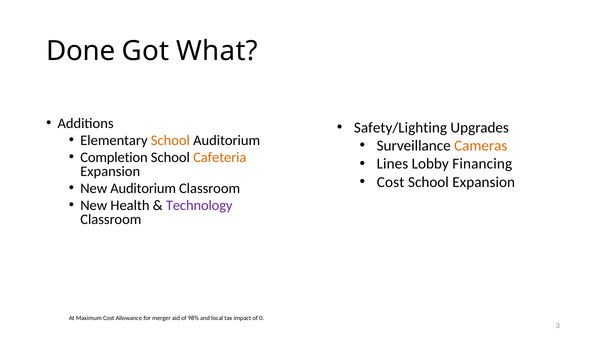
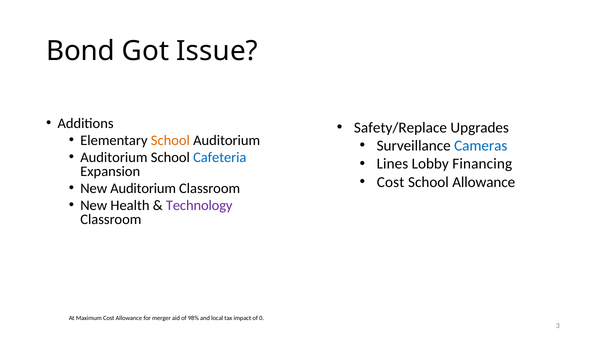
Done: Done -> Bond
What: What -> Issue
Safety/Lighting: Safety/Lighting -> Safety/Replace
Cameras colour: orange -> blue
Completion at (114, 157): Completion -> Auditorium
Cafeteria colour: orange -> blue
School Expansion: Expansion -> Allowance
